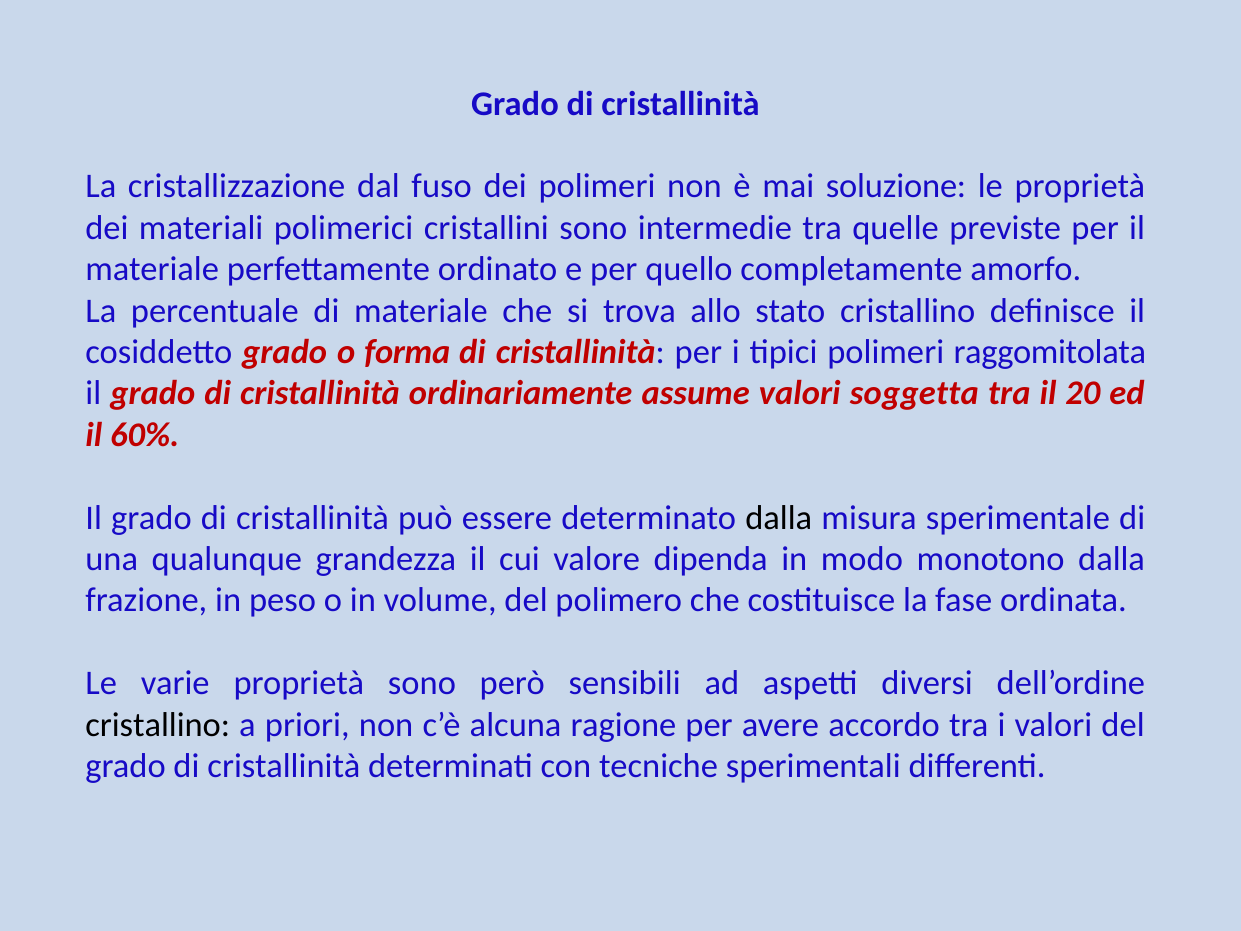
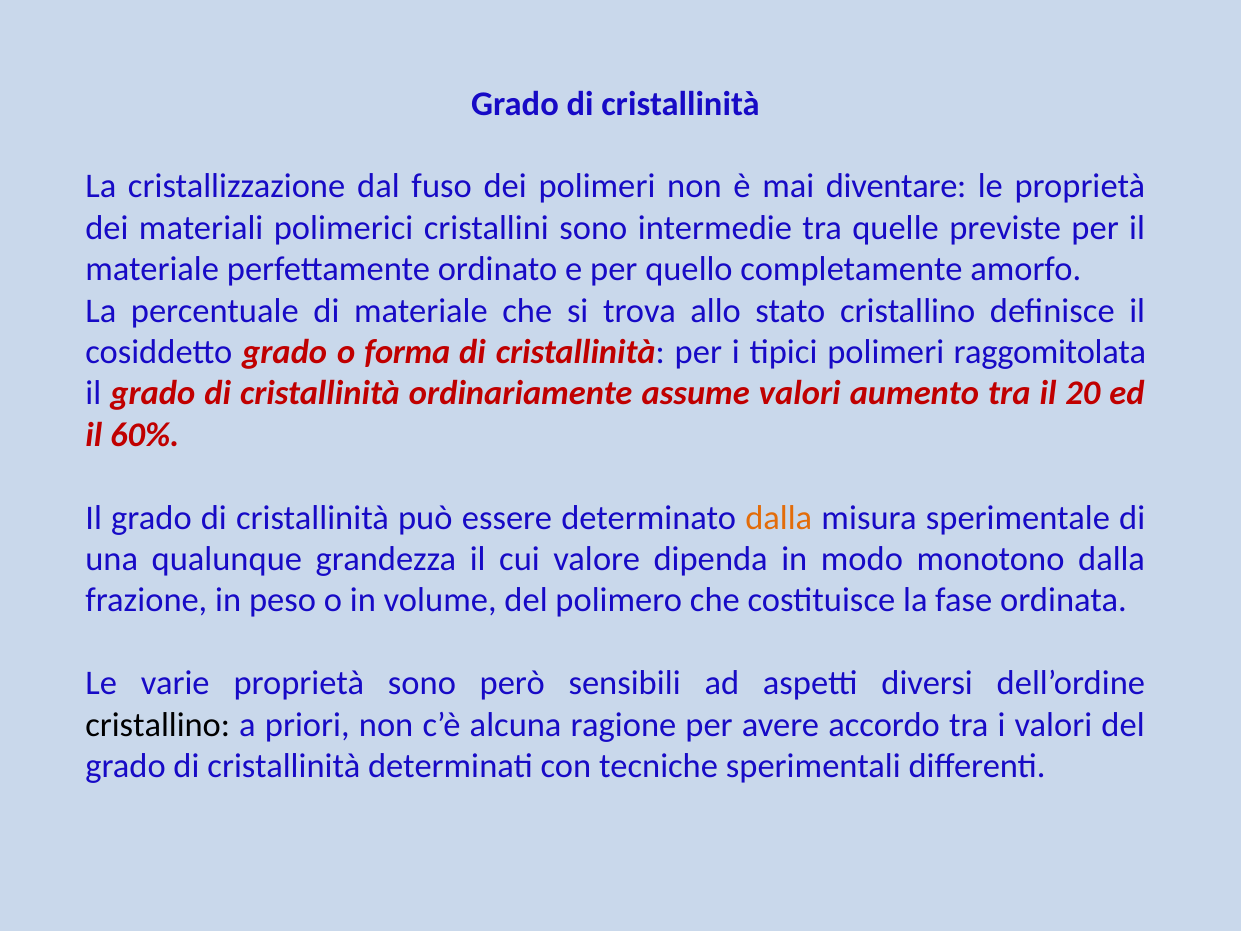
soluzione: soluzione -> diventare
soggetta: soggetta -> aumento
dalla at (779, 518) colour: black -> orange
